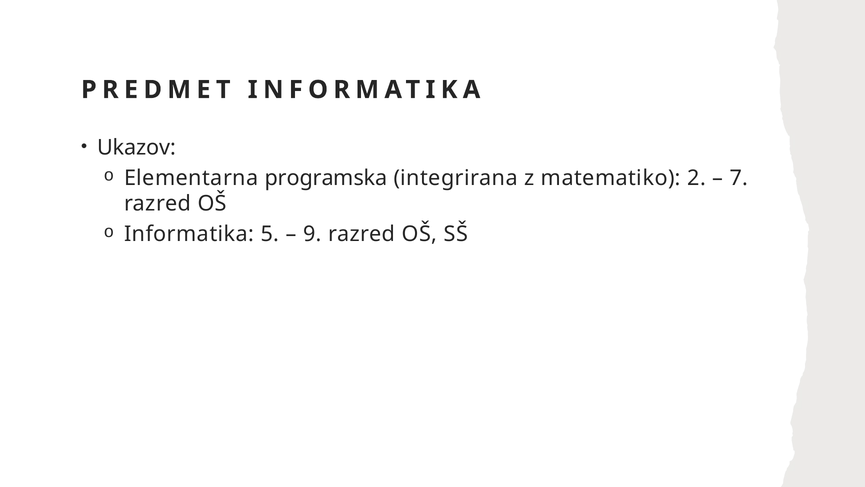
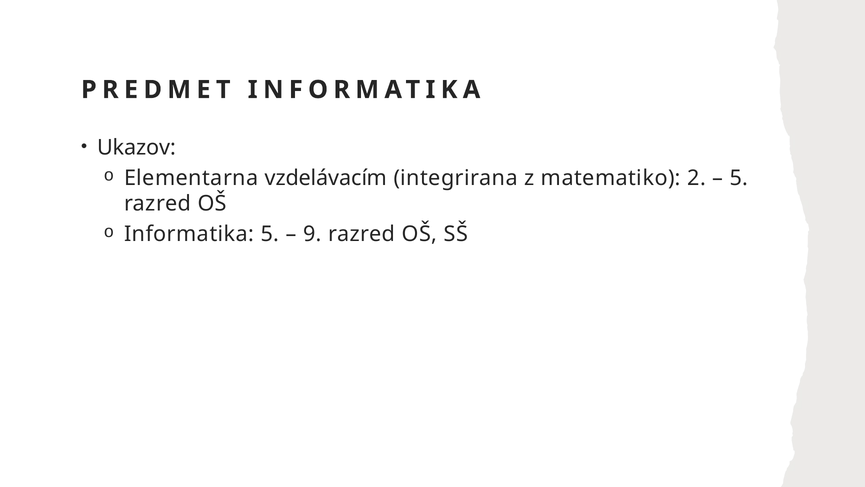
programska: programska -> vzdelávacím
7 at (739, 178): 7 -> 5
